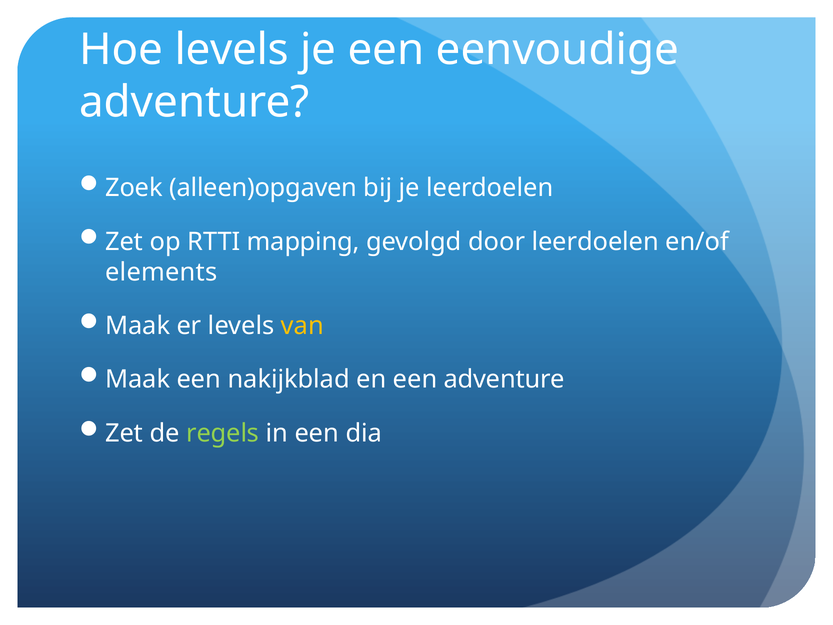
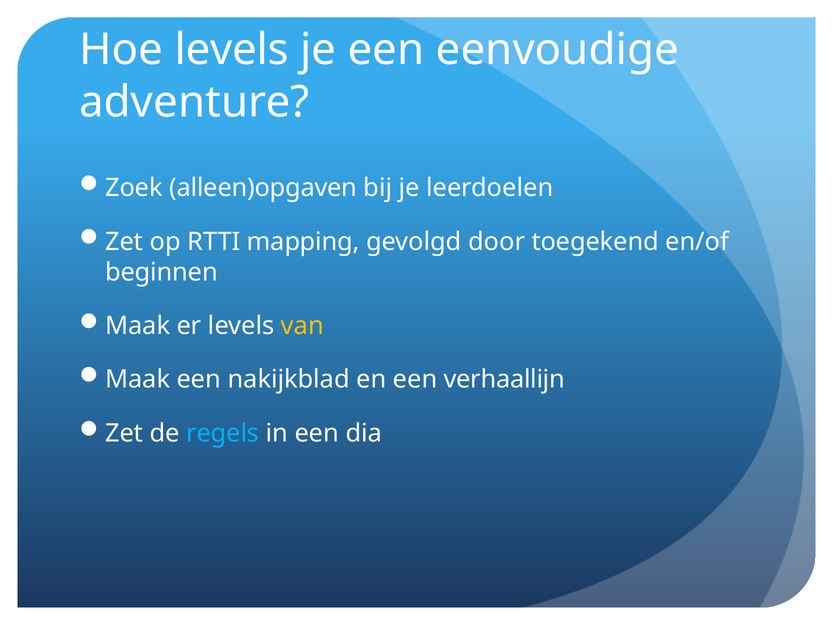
door leerdoelen: leerdoelen -> toegekend
elements: elements -> beginnen
een adventure: adventure -> verhaallijn
regels colour: light green -> light blue
